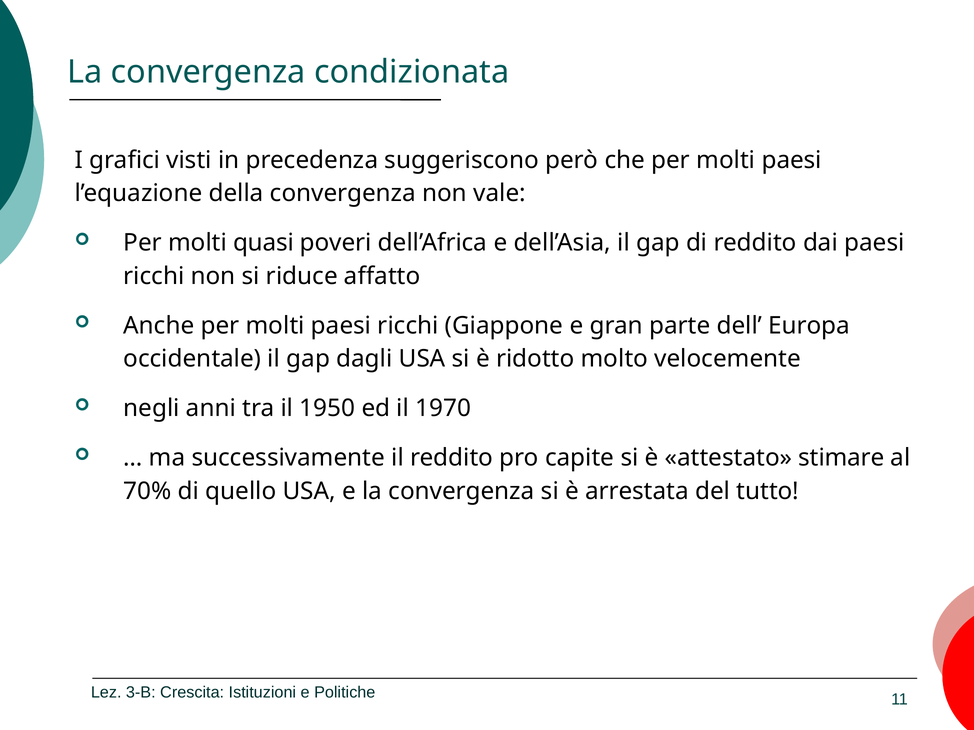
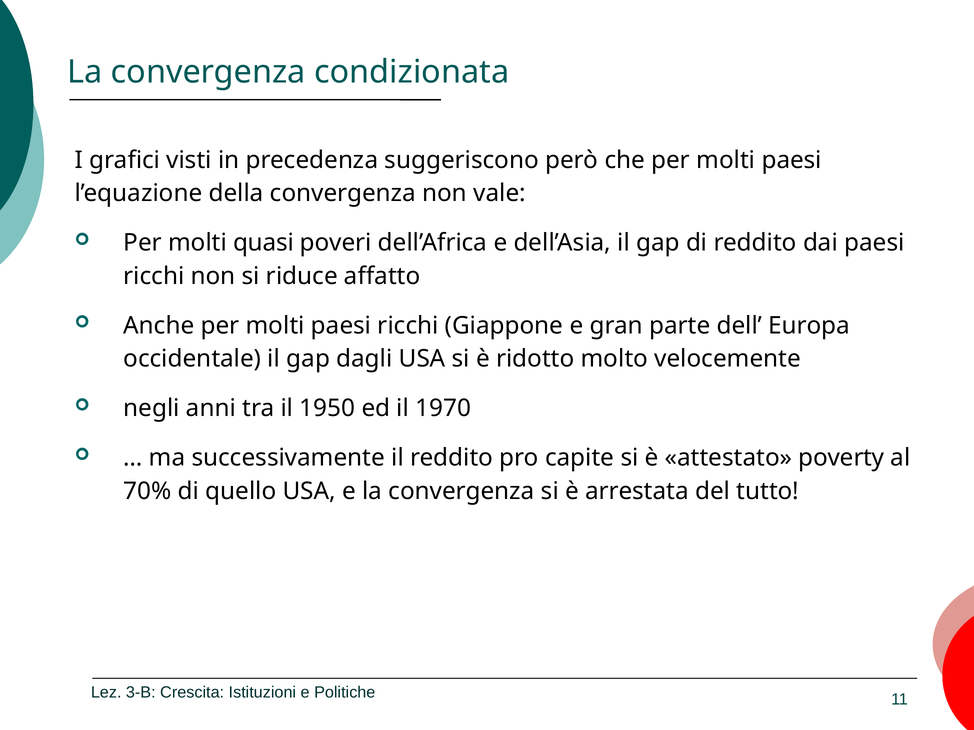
stimare: stimare -> poverty
